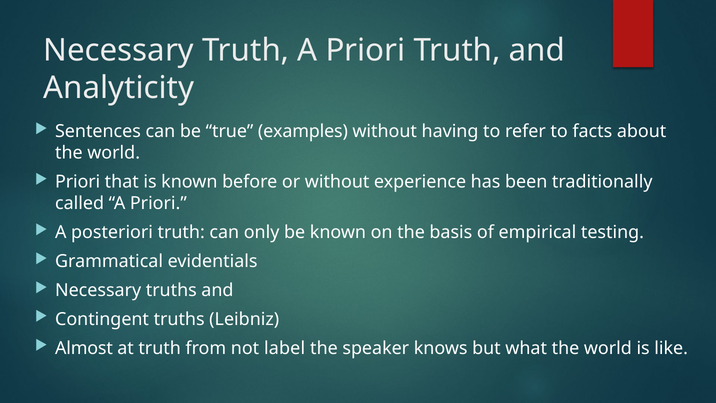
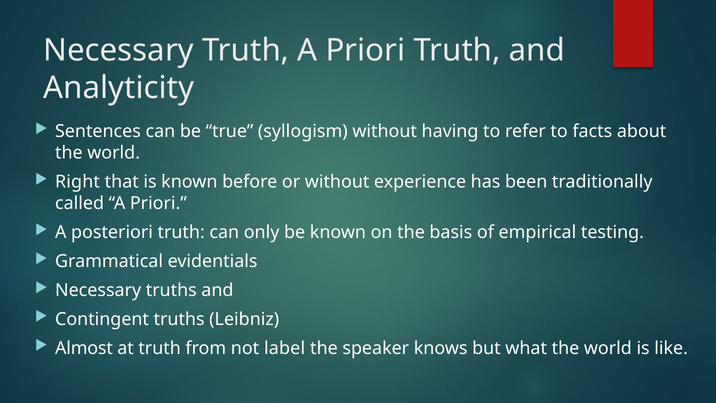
examples: examples -> syllogism
Priori at (78, 182): Priori -> Right
